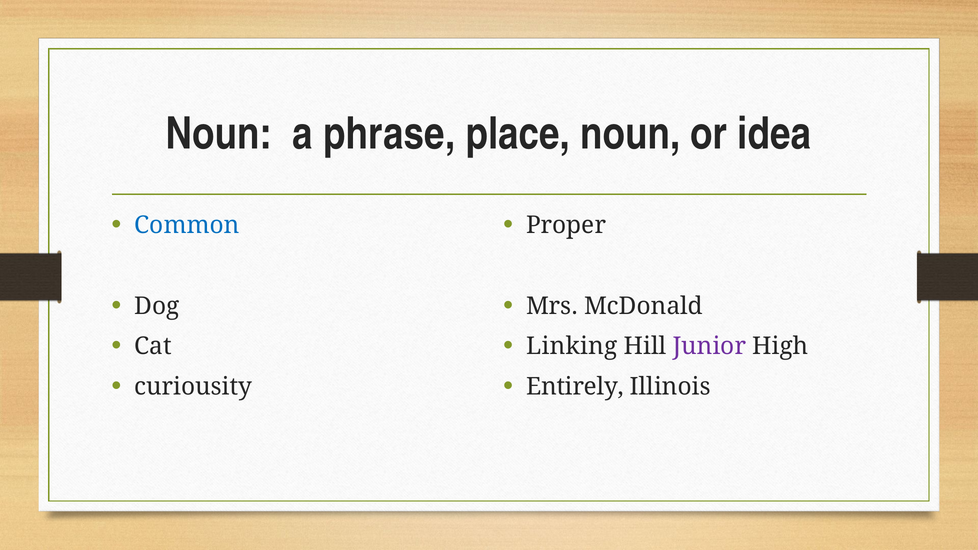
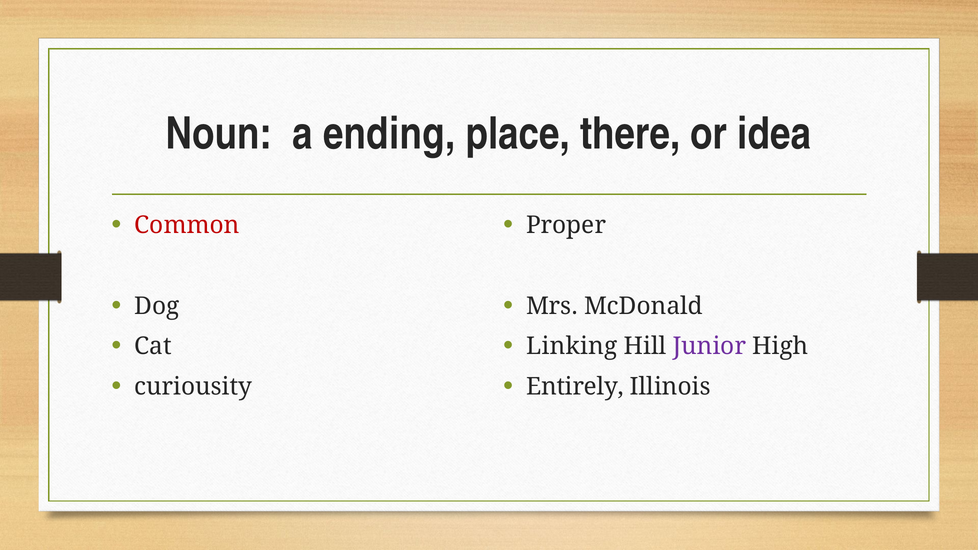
phrase: phrase -> ending
place noun: noun -> there
Common colour: blue -> red
